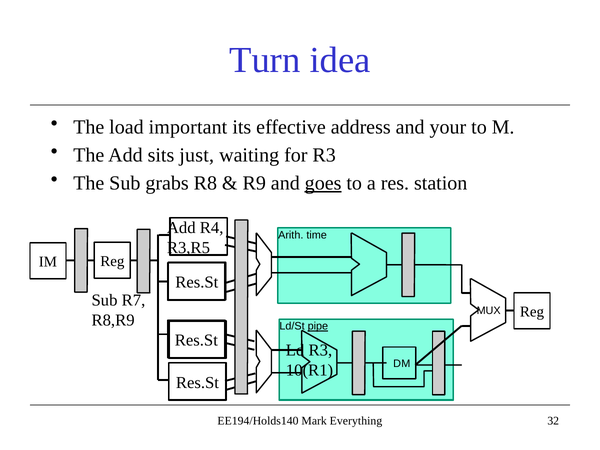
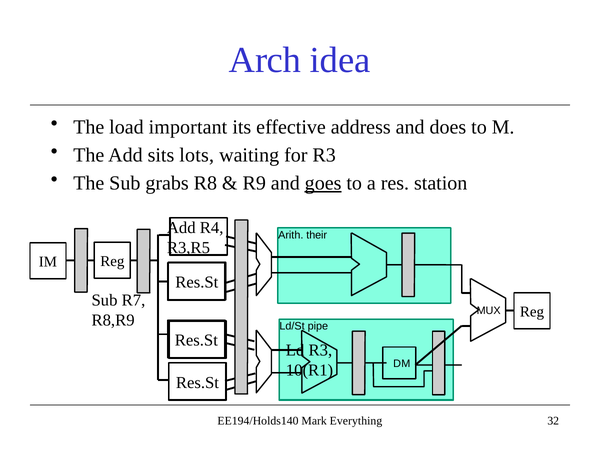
Turn: Turn -> Arch
your: your -> does
just: just -> lots
time: time -> their
pipe underline: present -> none
